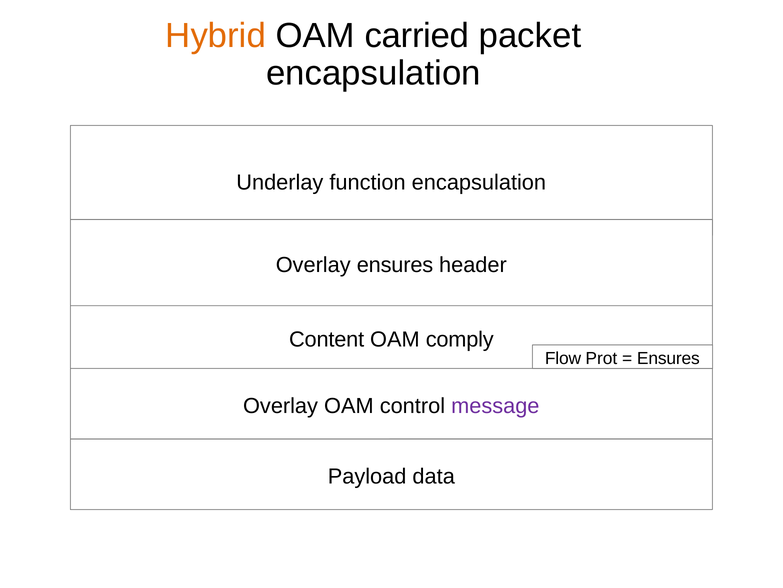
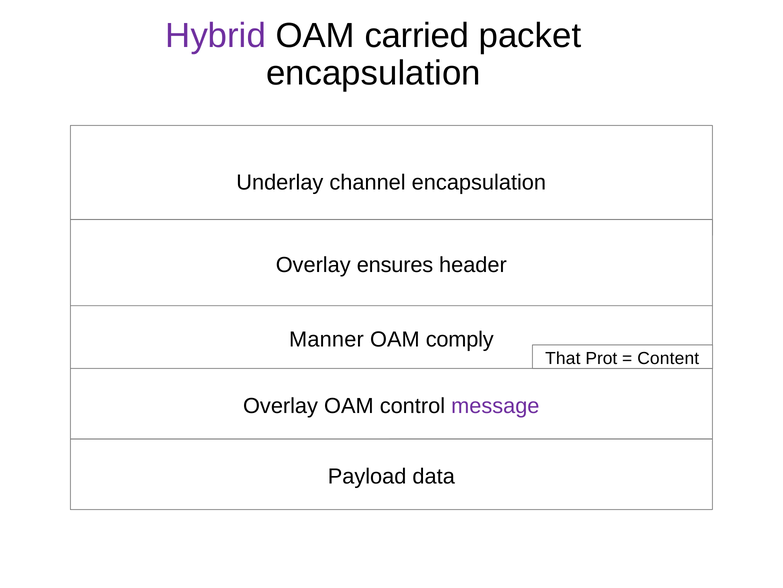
Hybrid colour: orange -> purple
function: function -> channel
Content: Content -> Manner
Flow: Flow -> That
Ensures at (668, 358): Ensures -> Content
